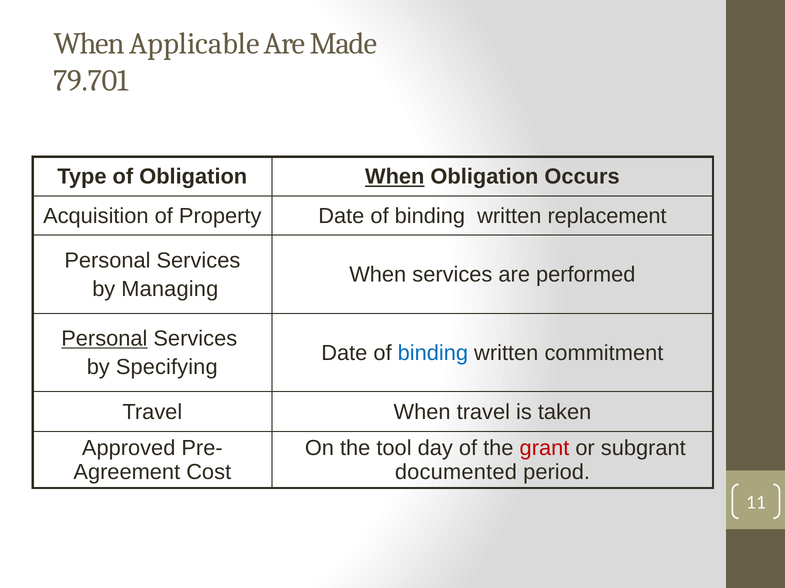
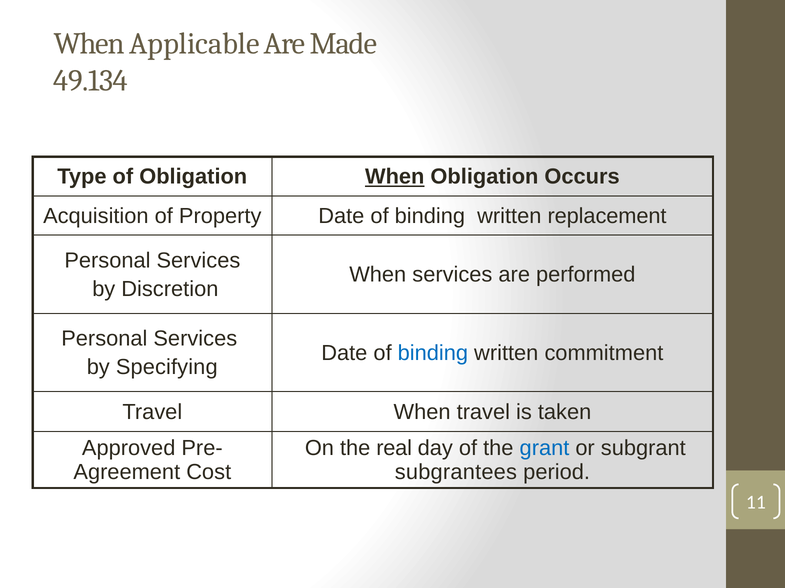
79.701: 79.701 -> 49.134
Managing: Managing -> Discretion
Personal at (104, 339) underline: present -> none
tool: tool -> real
grant colour: red -> blue
documented: documented -> subgrantees
